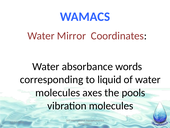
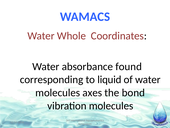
Mirror: Mirror -> Whole
words: words -> found
pools: pools -> bond
